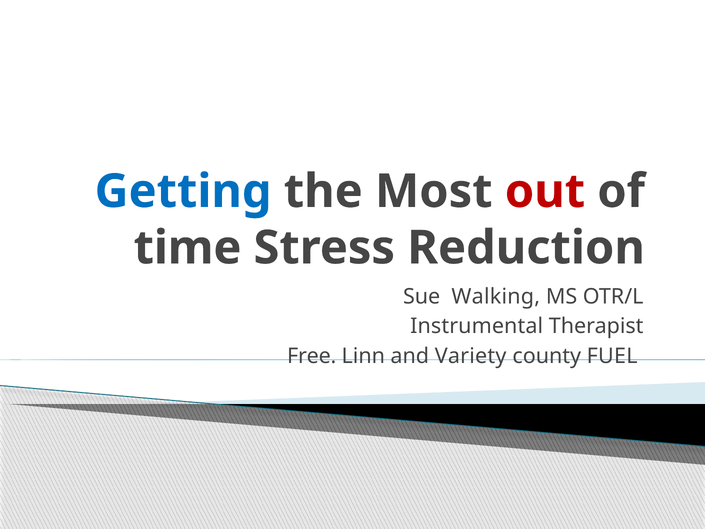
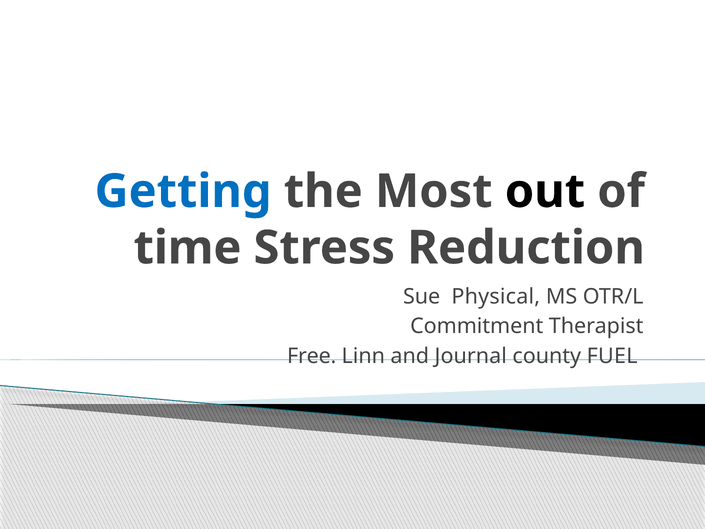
out colour: red -> black
Walking: Walking -> Physical
Instrumental: Instrumental -> Commitment
Variety: Variety -> Journal
